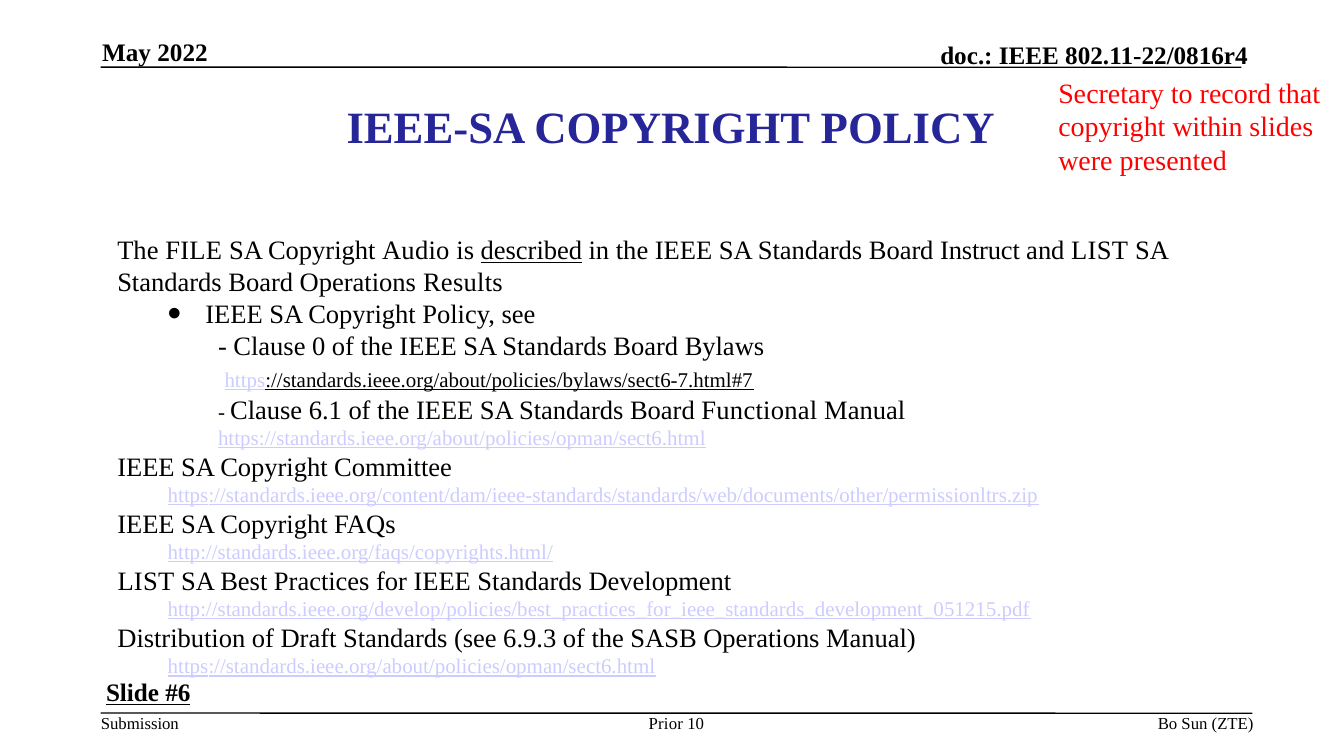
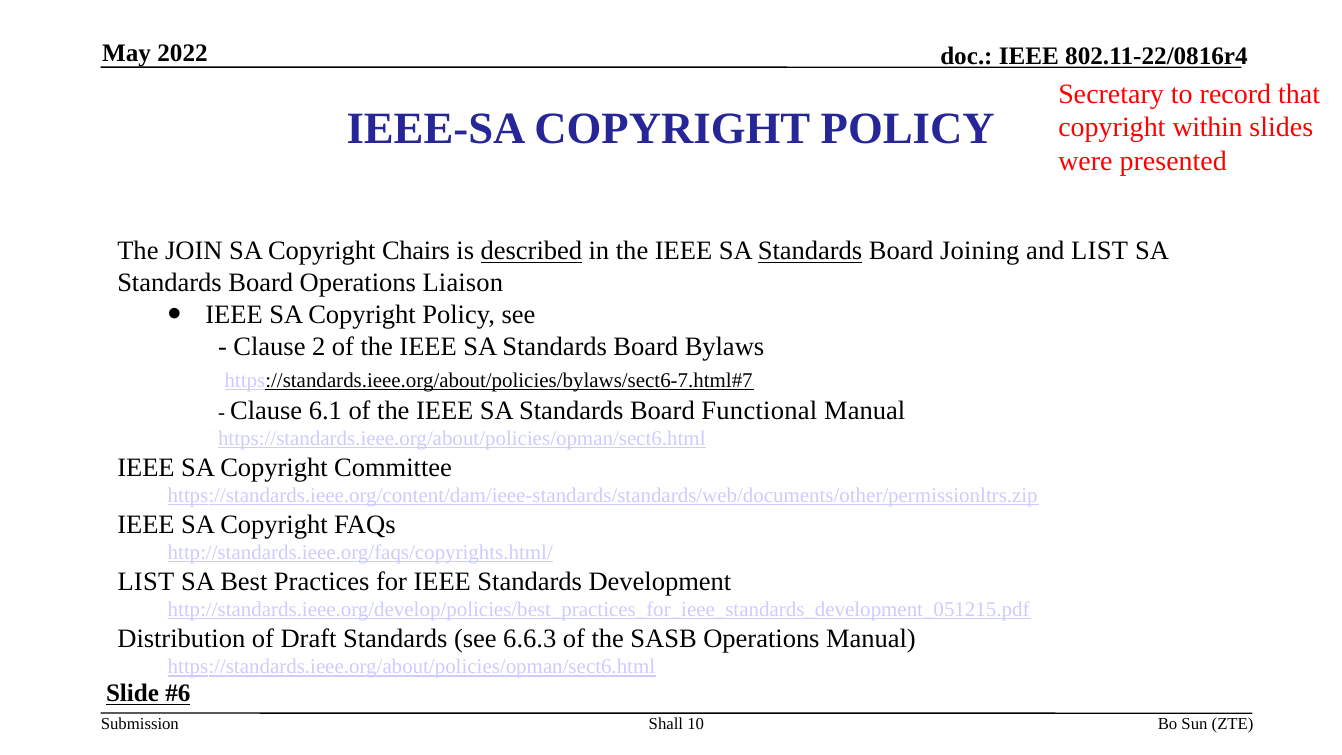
FILE: FILE -> JOIN
Audio: Audio -> Chairs
Standards at (810, 251) underline: none -> present
Instruct: Instruct -> Joining
Results: Results -> Liaison
0: 0 -> 2
6.9.3: 6.9.3 -> 6.6.3
Prior: Prior -> Shall
